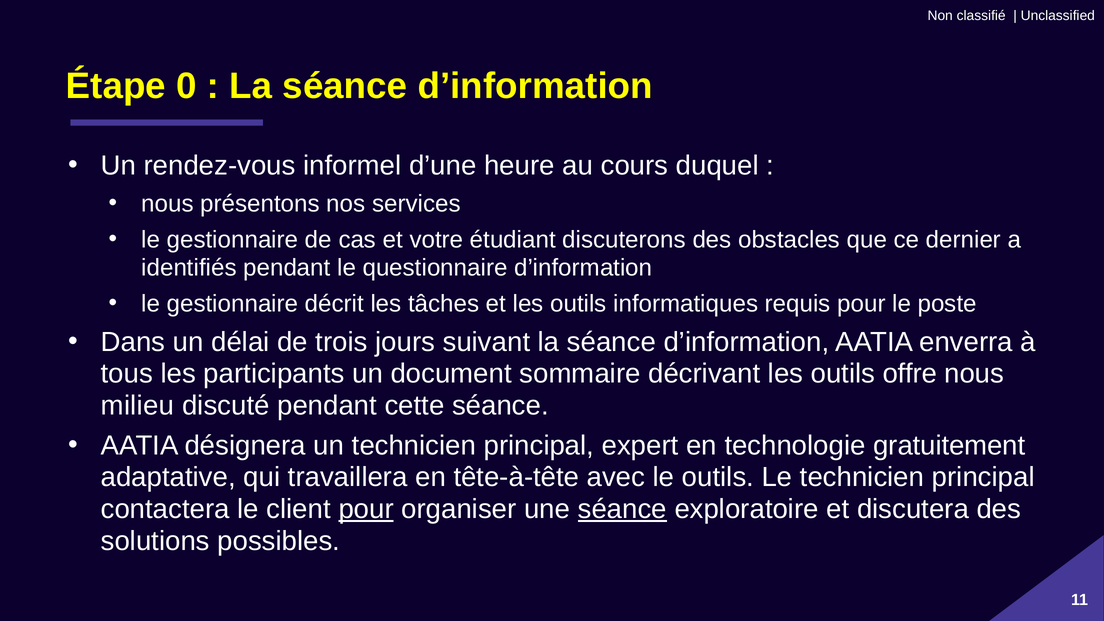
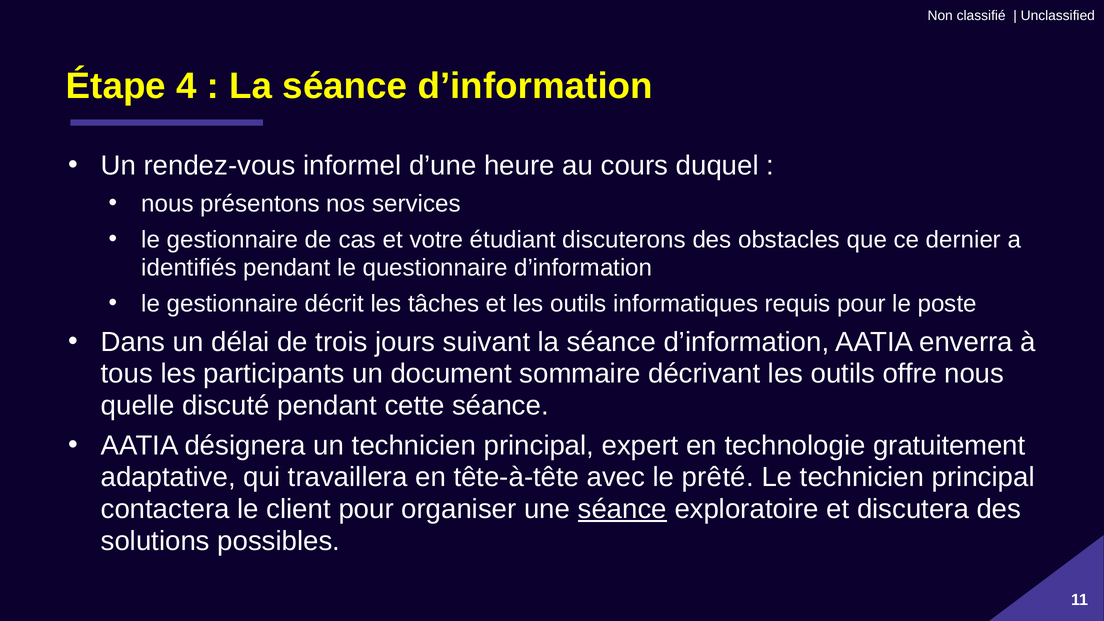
0: 0 -> 4
milieu: milieu -> quelle
le outils: outils -> prêté
pour at (366, 509) underline: present -> none
